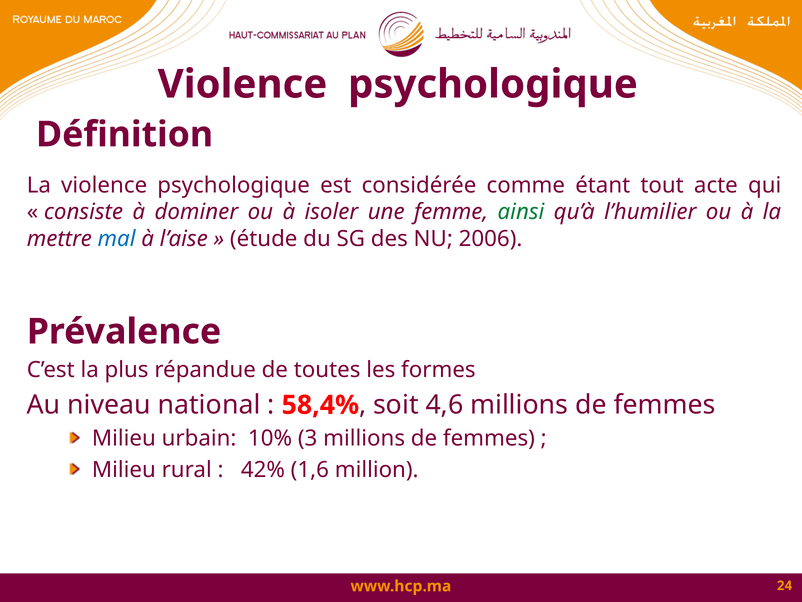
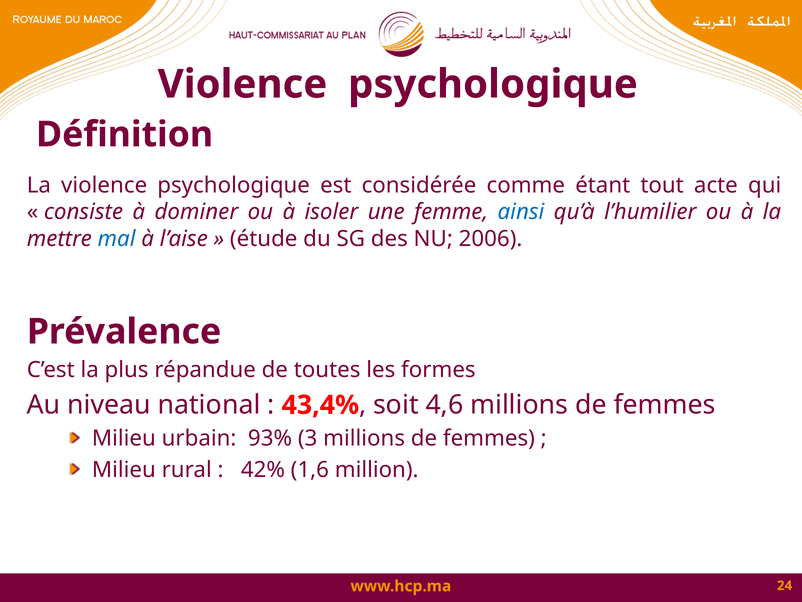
ainsi colour: green -> blue
58,4%: 58,4% -> 43,4%
10%: 10% -> 93%
